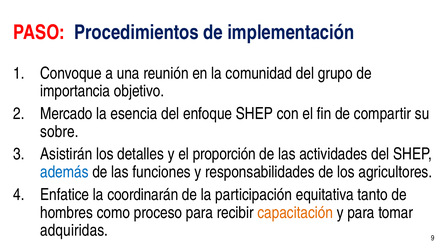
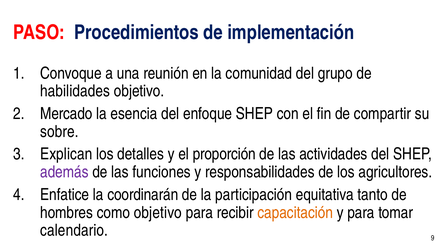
importancia: importancia -> habilidades
Asistirán: Asistirán -> Explican
además colour: blue -> purple
como proceso: proceso -> objetivo
adquiridas: adquiridas -> calendario
